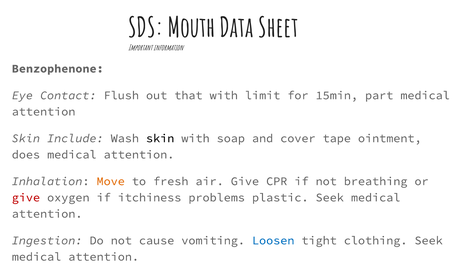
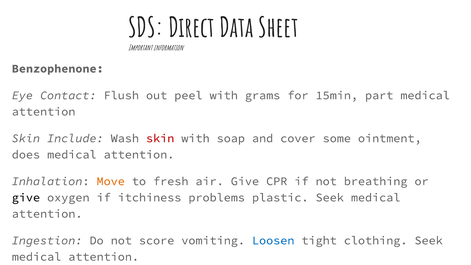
Mouth: Mouth -> Direct
that: that -> peel
limit: limit -> grams
skin at (160, 138) colour: black -> red
tape: tape -> some
give at (26, 197) colour: red -> black
cause: cause -> score
